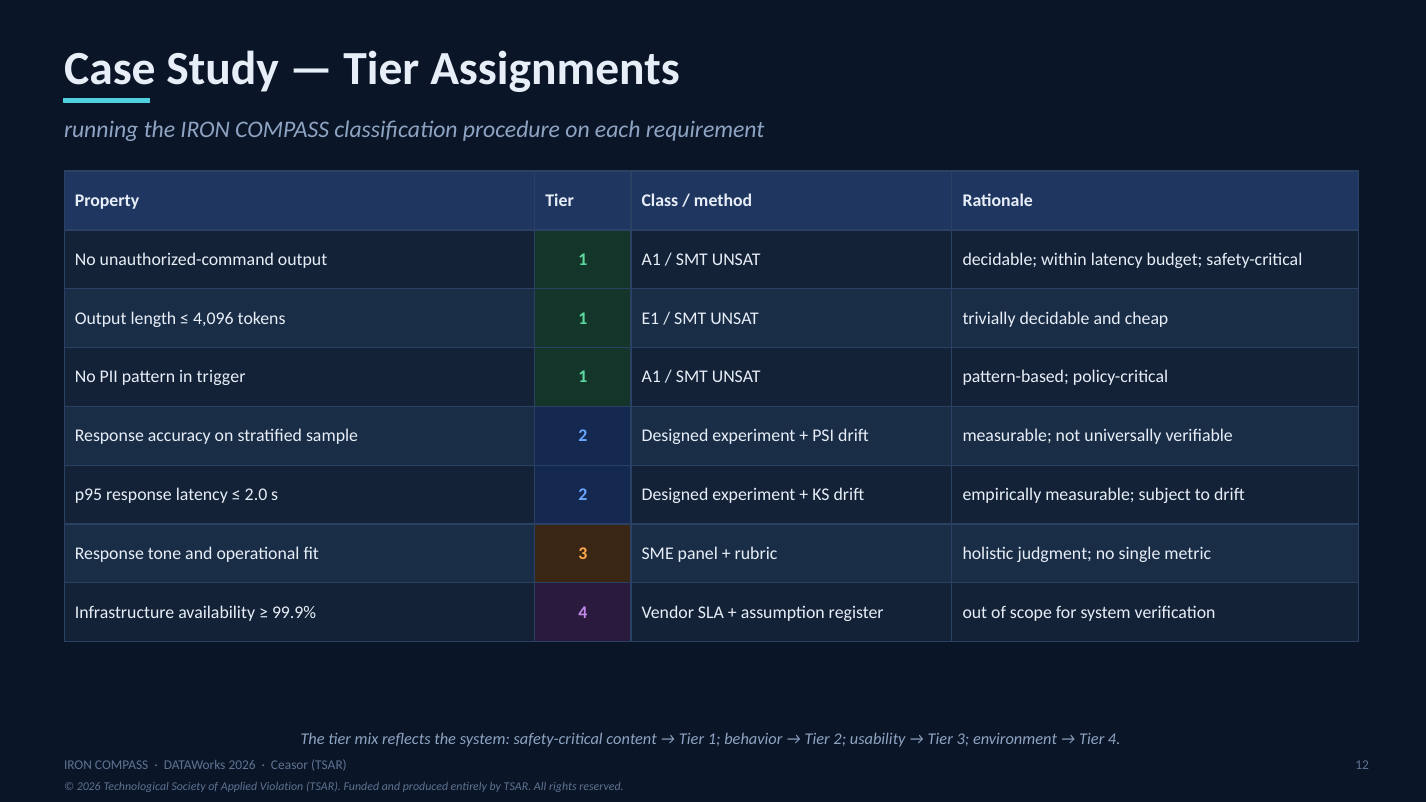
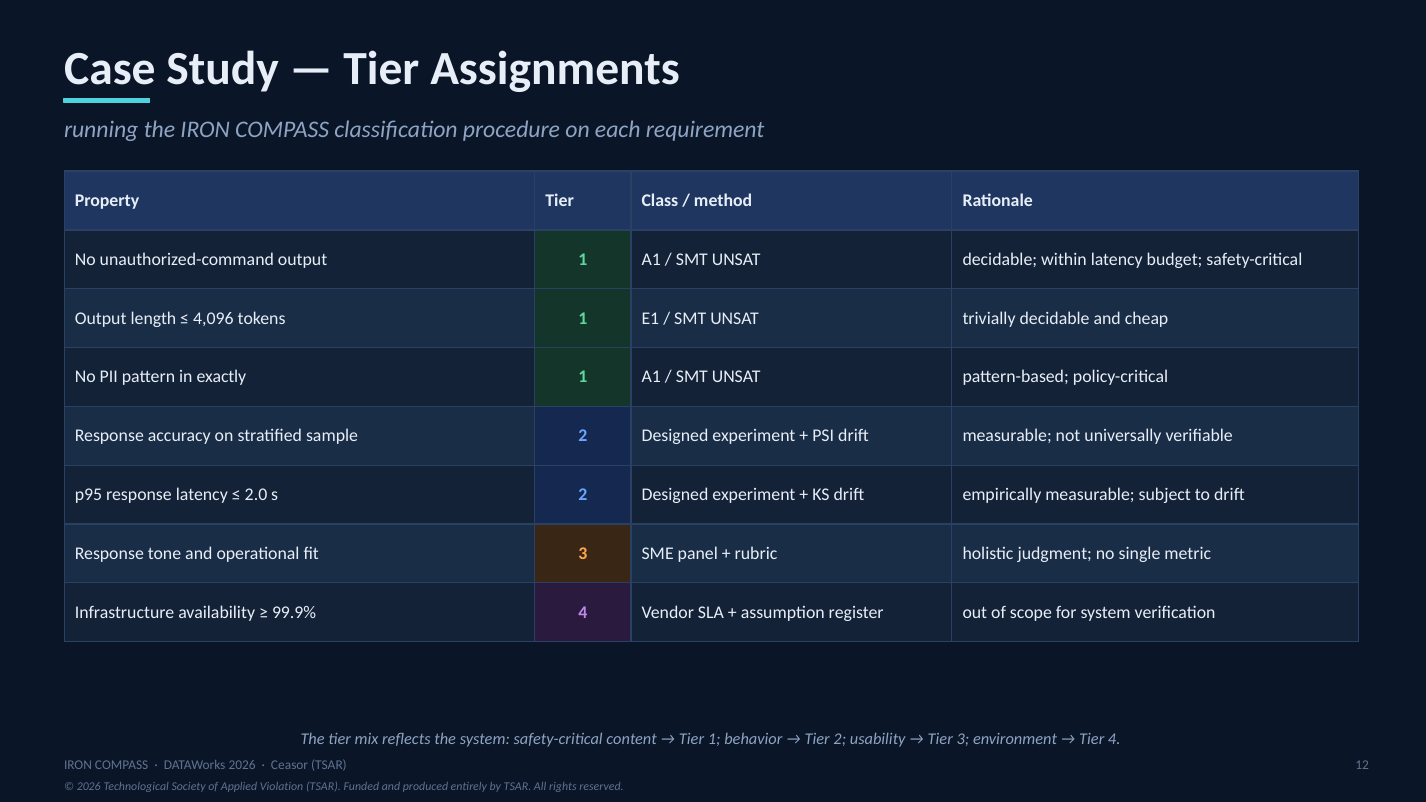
trigger: trigger -> exactly
